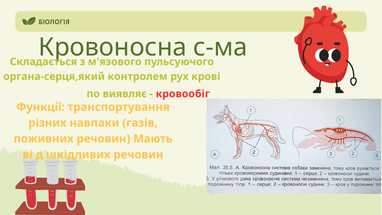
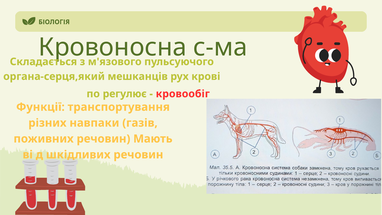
контролем: контролем -> мешканців
виявляє: виявляє -> регулює
